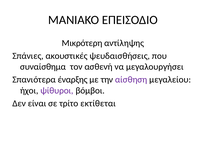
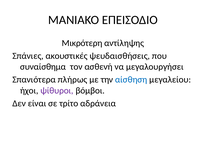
έναρξης: έναρξης -> πλήρως
αίσθηση colour: purple -> blue
εκτίθεται: εκτίθεται -> αδράνεια
